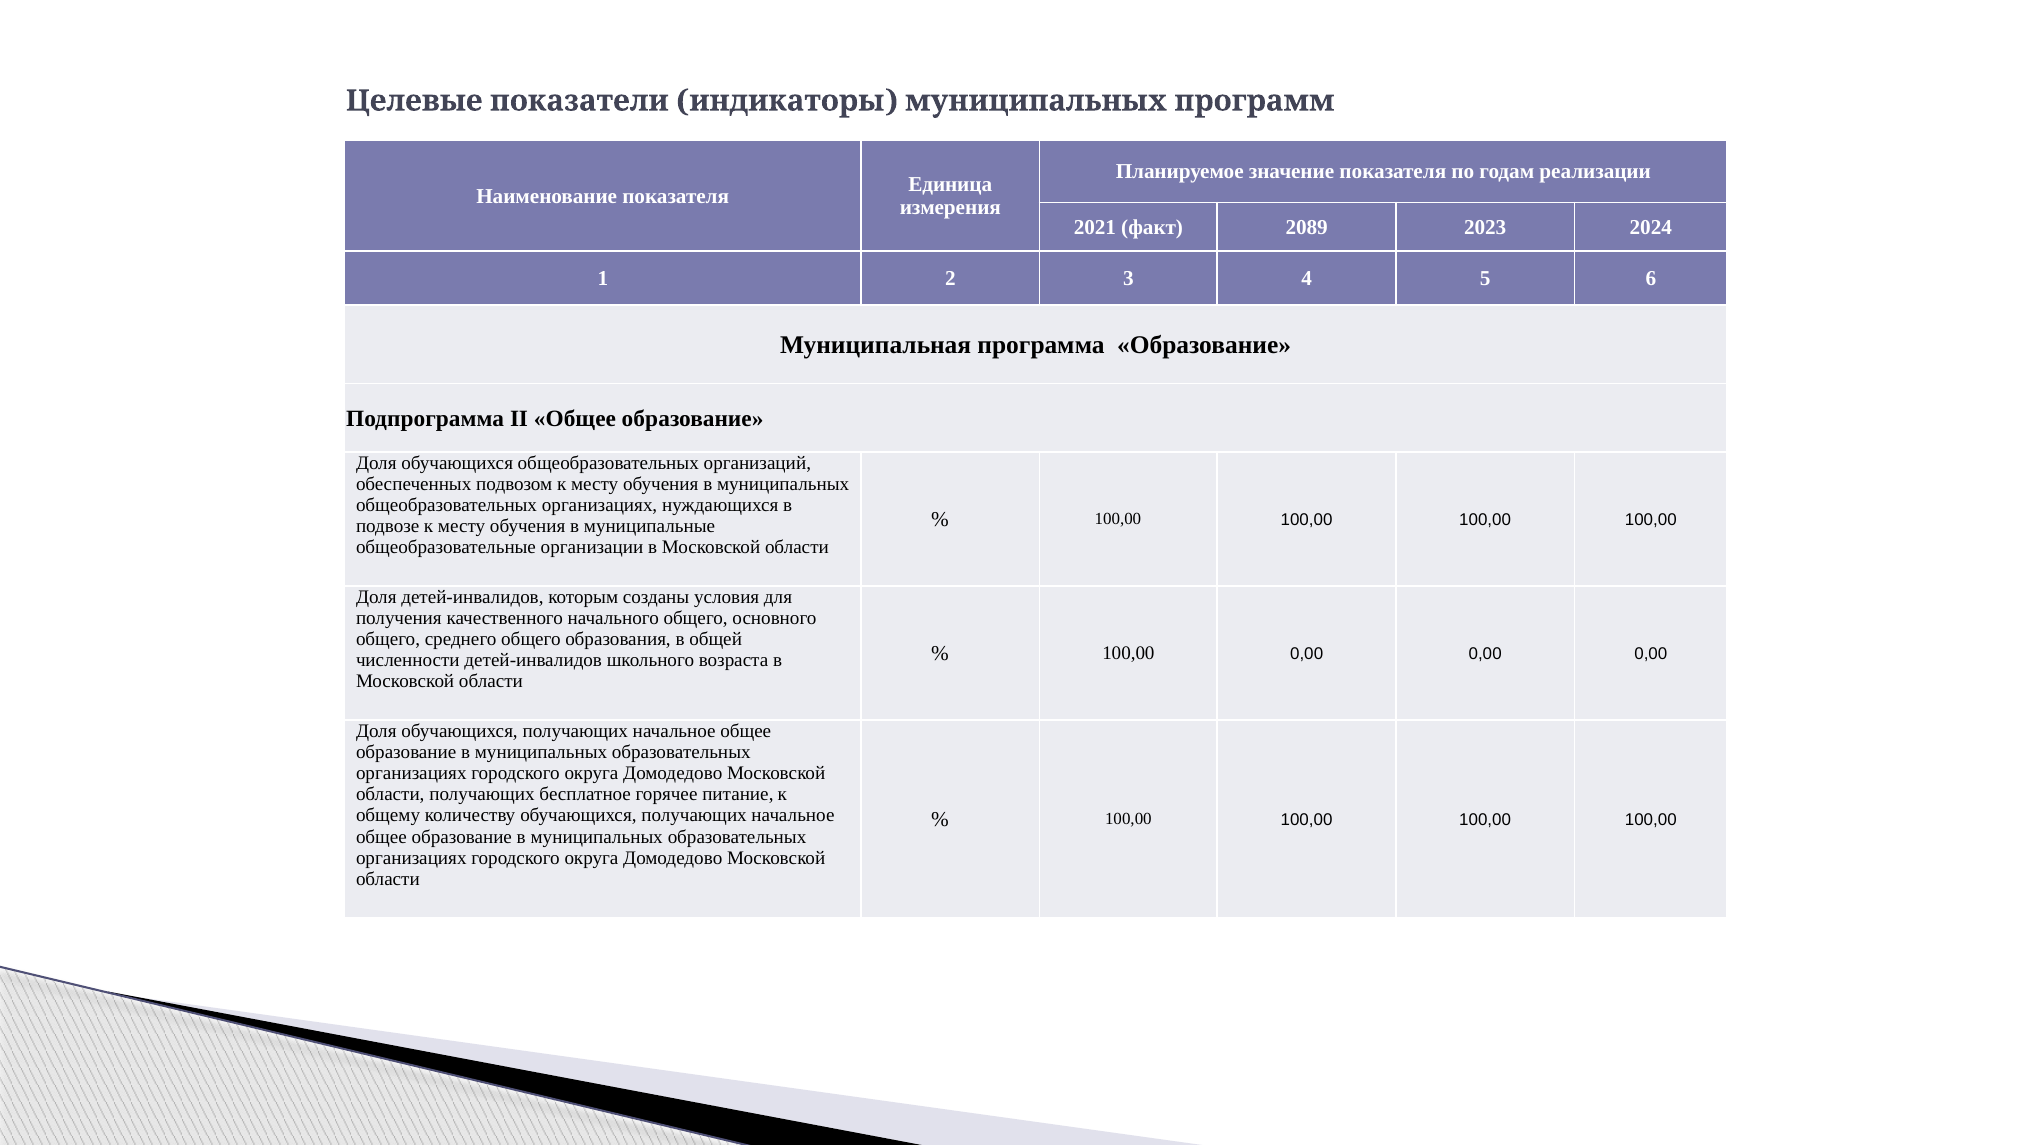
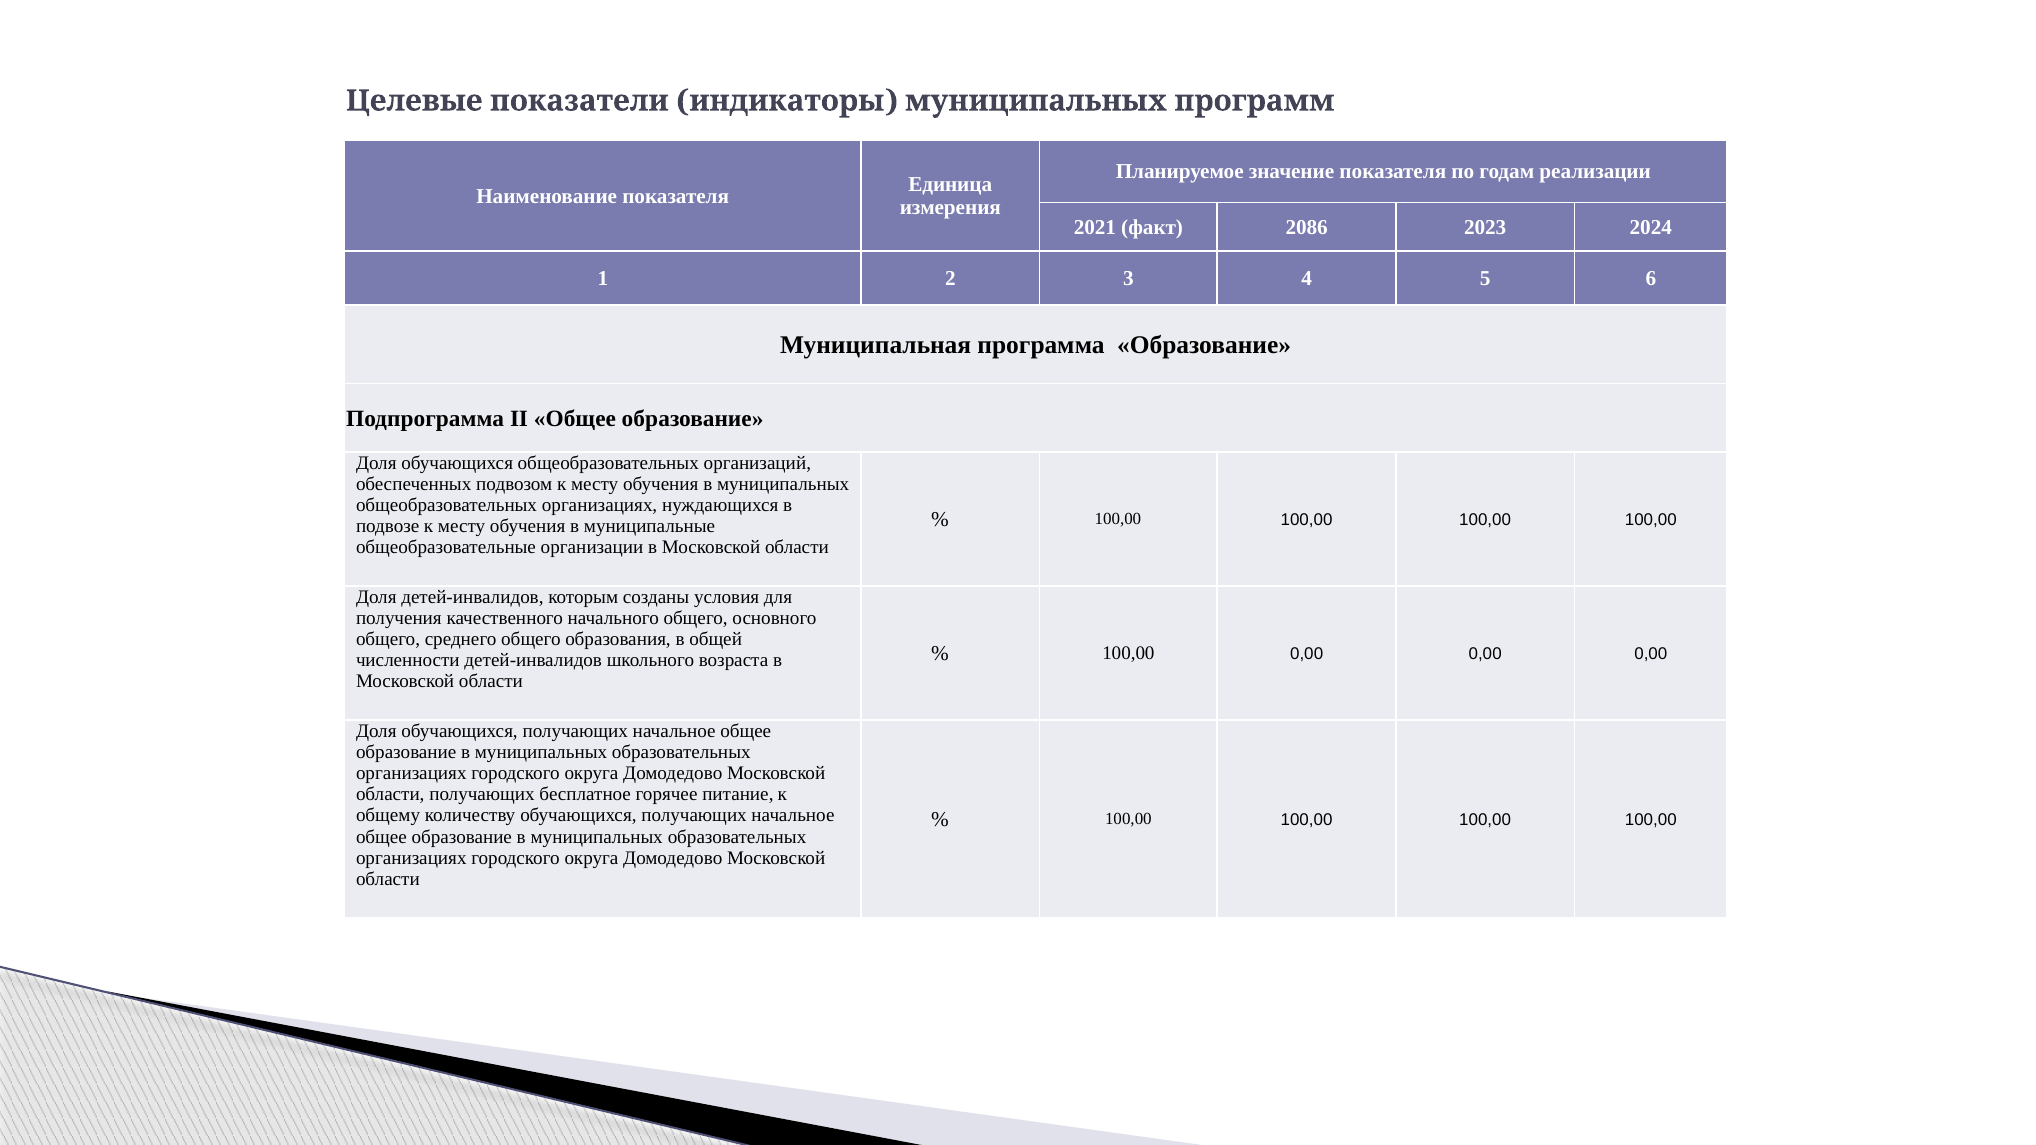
2089: 2089 -> 2086
